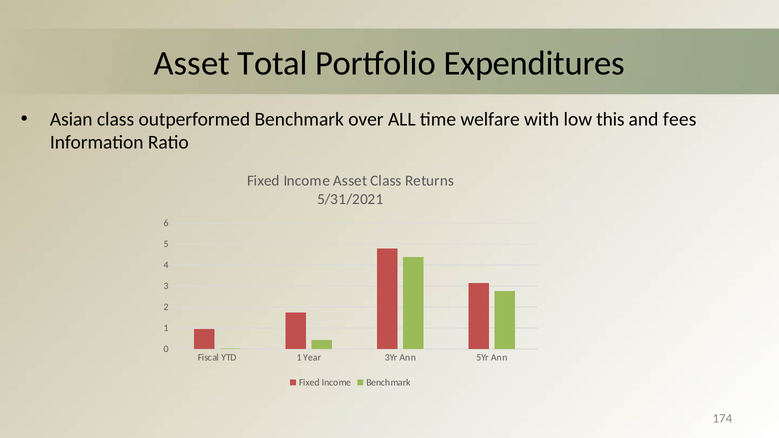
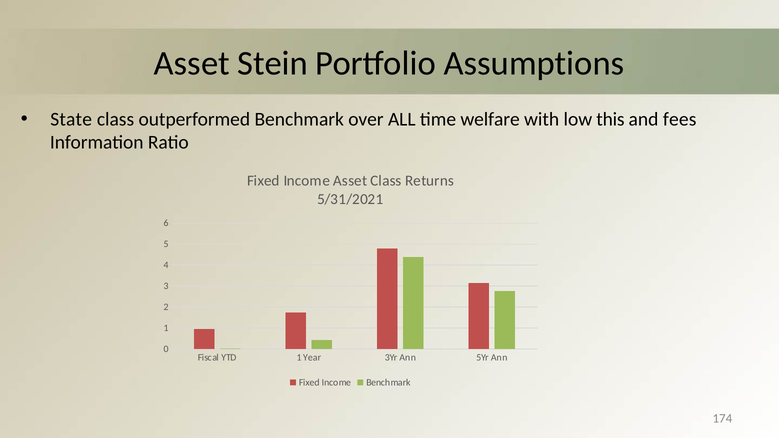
Total: Total -> Stein
Expenditures: Expenditures -> Assumptions
Asian: Asian -> State
